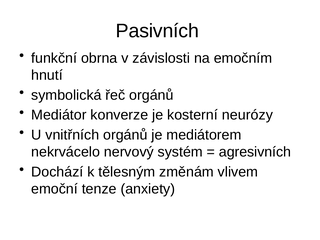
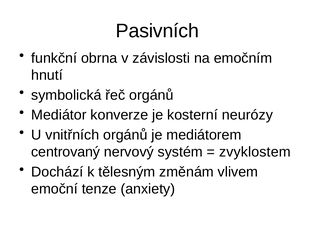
nekrvácelo: nekrvácelo -> centrovaný
agresivních: agresivních -> zvyklostem
